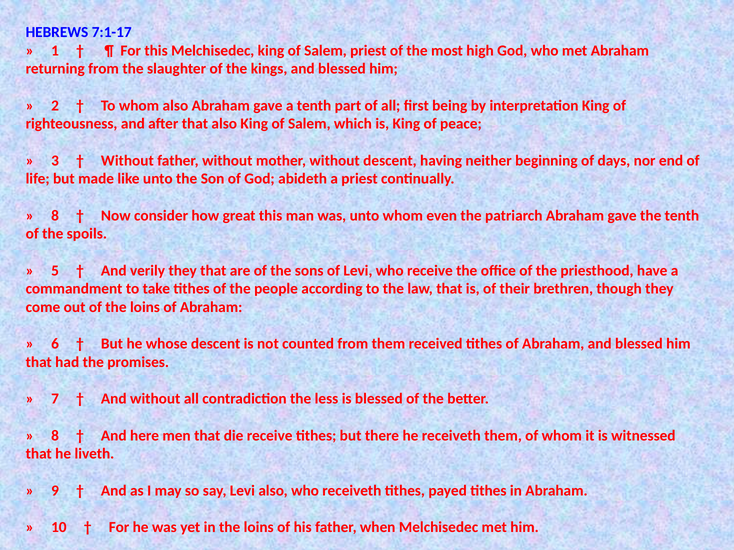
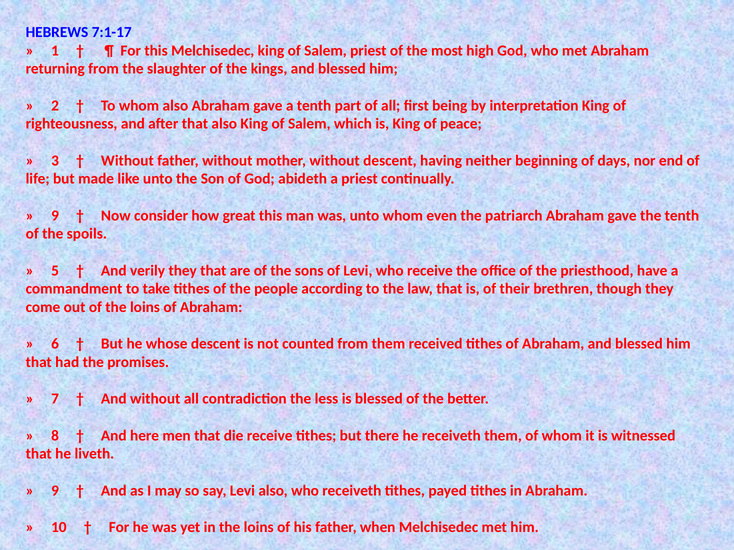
8 at (55, 216): 8 -> 9
